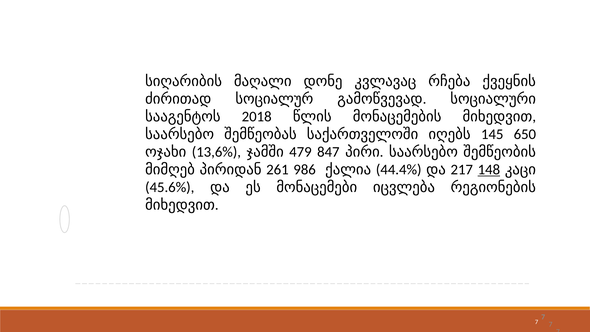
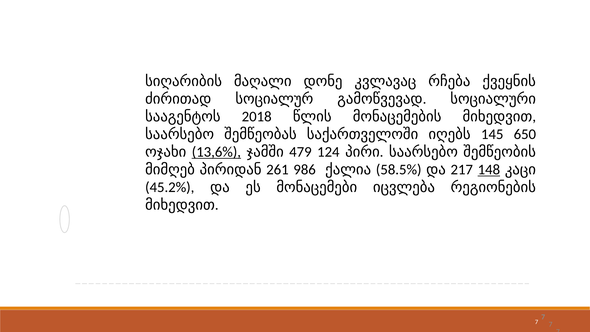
13,6% underline: none -> present
847: 847 -> 124
44.4%: 44.4% -> 58.5%
45.6%: 45.6% -> 45.2%
